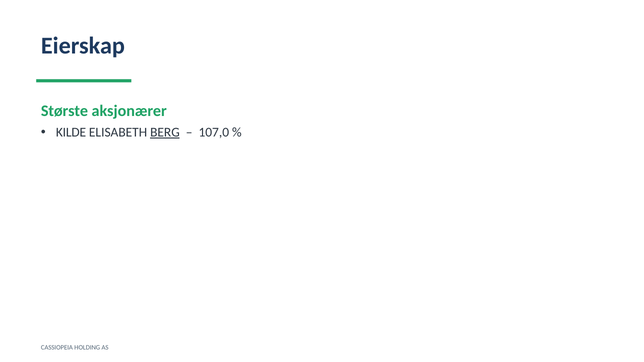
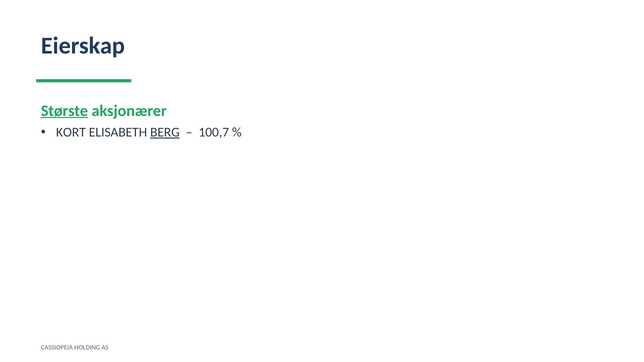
Største underline: none -> present
KILDE: KILDE -> KORT
107,0: 107,0 -> 100,7
